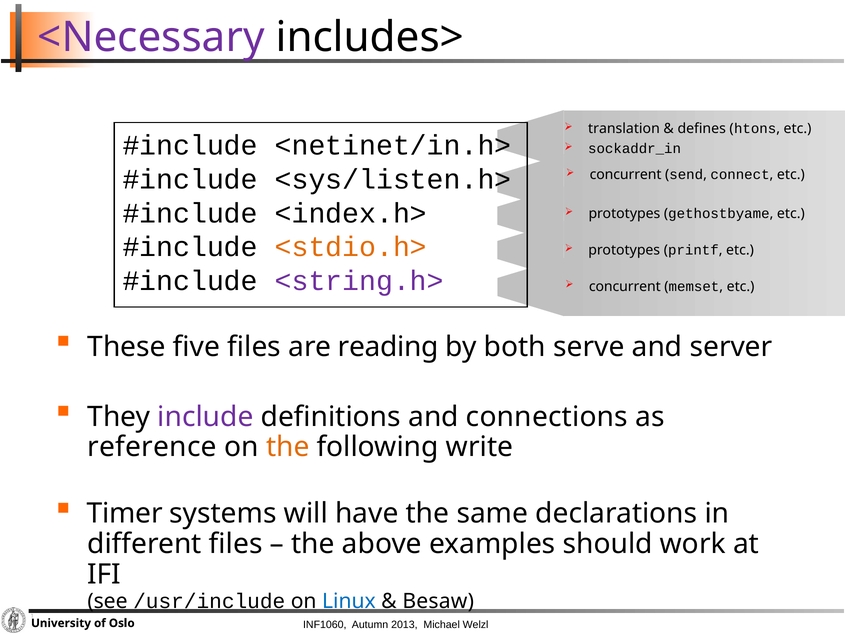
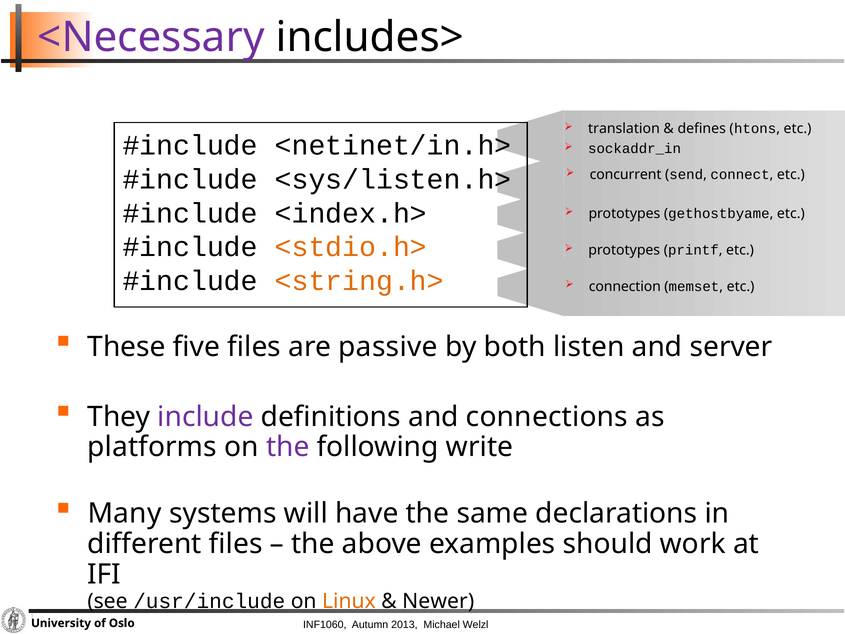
<string.h> colour: purple -> orange
concurrent at (625, 286): concurrent -> connection
reading: reading -> passive
serve: serve -> listen
reference: reference -> platforms
the at (288, 447) colour: orange -> purple
Timer: Timer -> Many
Linux colour: blue -> orange
Besaw: Besaw -> Newer
